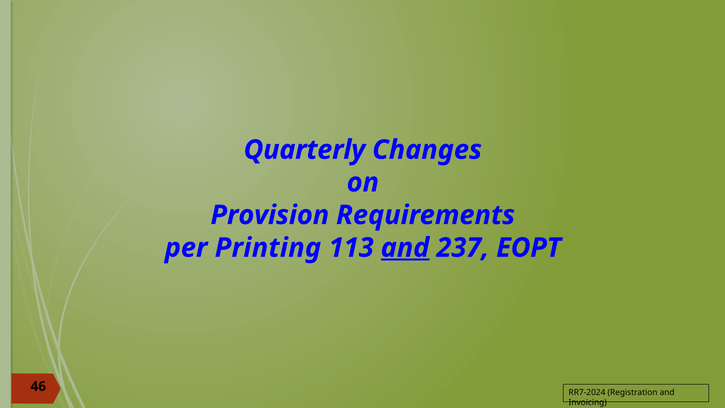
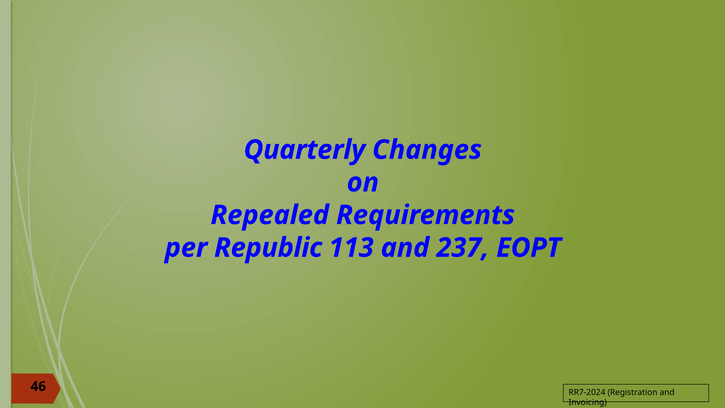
Provision: Provision -> Repealed
Printing: Printing -> Republic
and at (405, 248) underline: present -> none
